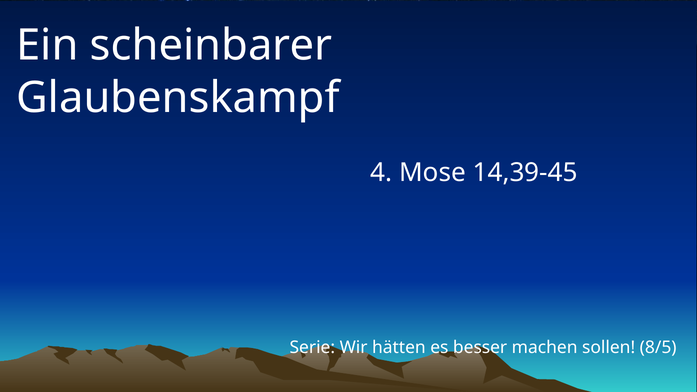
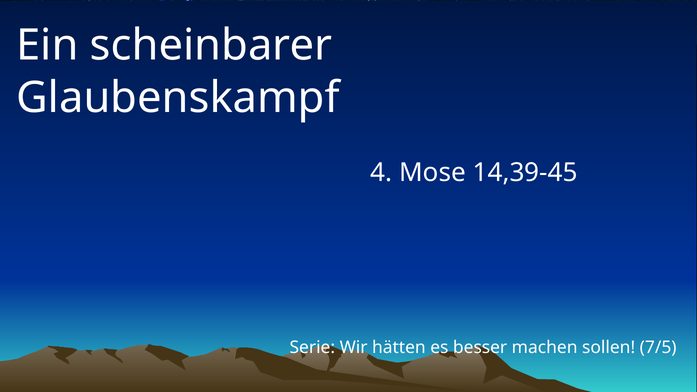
8/5: 8/5 -> 7/5
